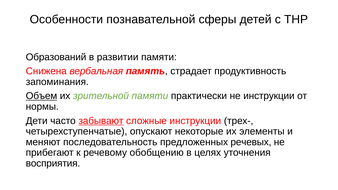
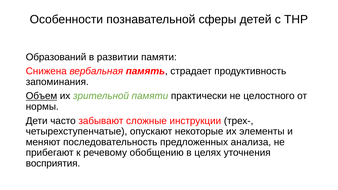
не инструкции: инструкции -> целостного
забывают underline: present -> none
речевых: речевых -> анализа
